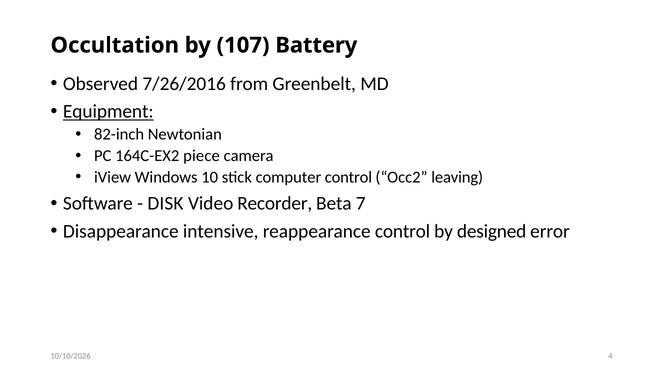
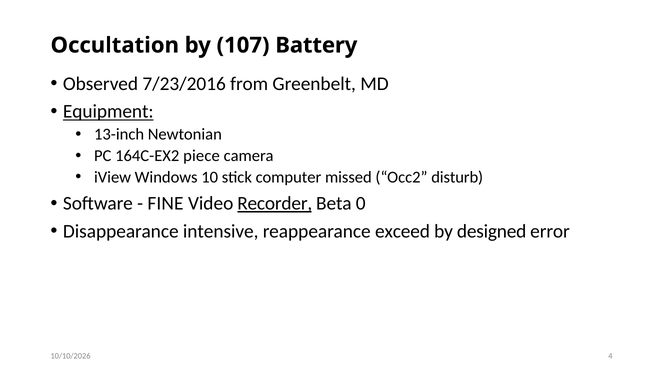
7/26/2016: 7/26/2016 -> 7/23/2016
82-inch: 82-inch -> 13-inch
computer control: control -> missed
leaving: leaving -> disturb
DISK: DISK -> FINE
Recorder underline: none -> present
7: 7 -> 0
reappearance control: control -> exceed
